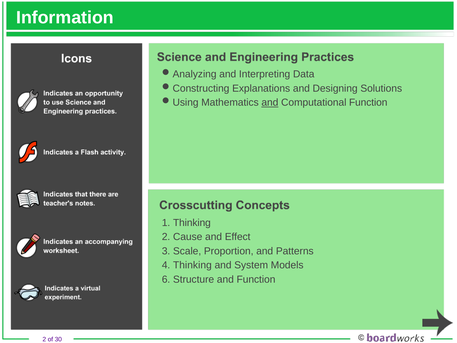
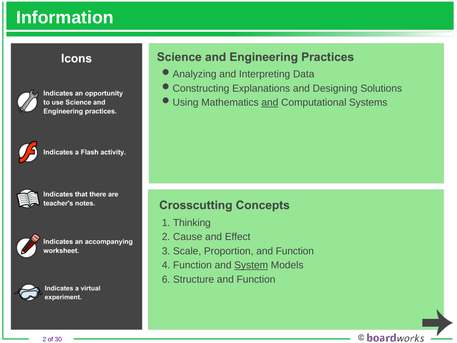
Computational Function: Function -> Systems
Proportion and Patterns: Patterns -> Function
4 Thinking: Thinking -> Function
System underline: none -> present
